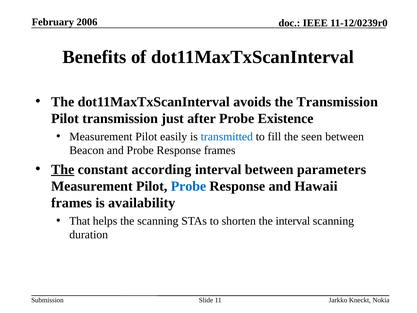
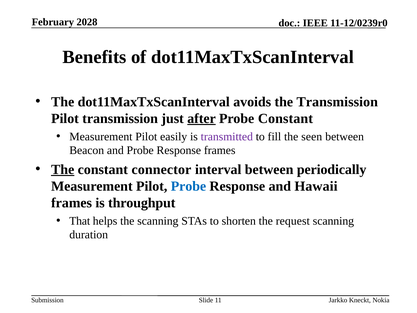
2006: 2006 -> 2028
after underline: none -> present
Probe Existence: Existence -> Constant
transmitted colour: blue -> purple
according: according -> connector
parameters: parameters -> periodically
availability: availability -> throughput
the interval: interval -> request
